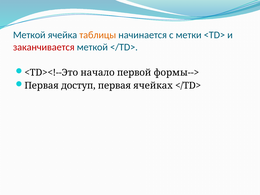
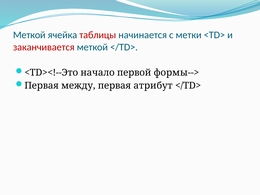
таблицы colour: orange -> red
доступ: доступ -> между
ячейках: ячейках -> атрибут
